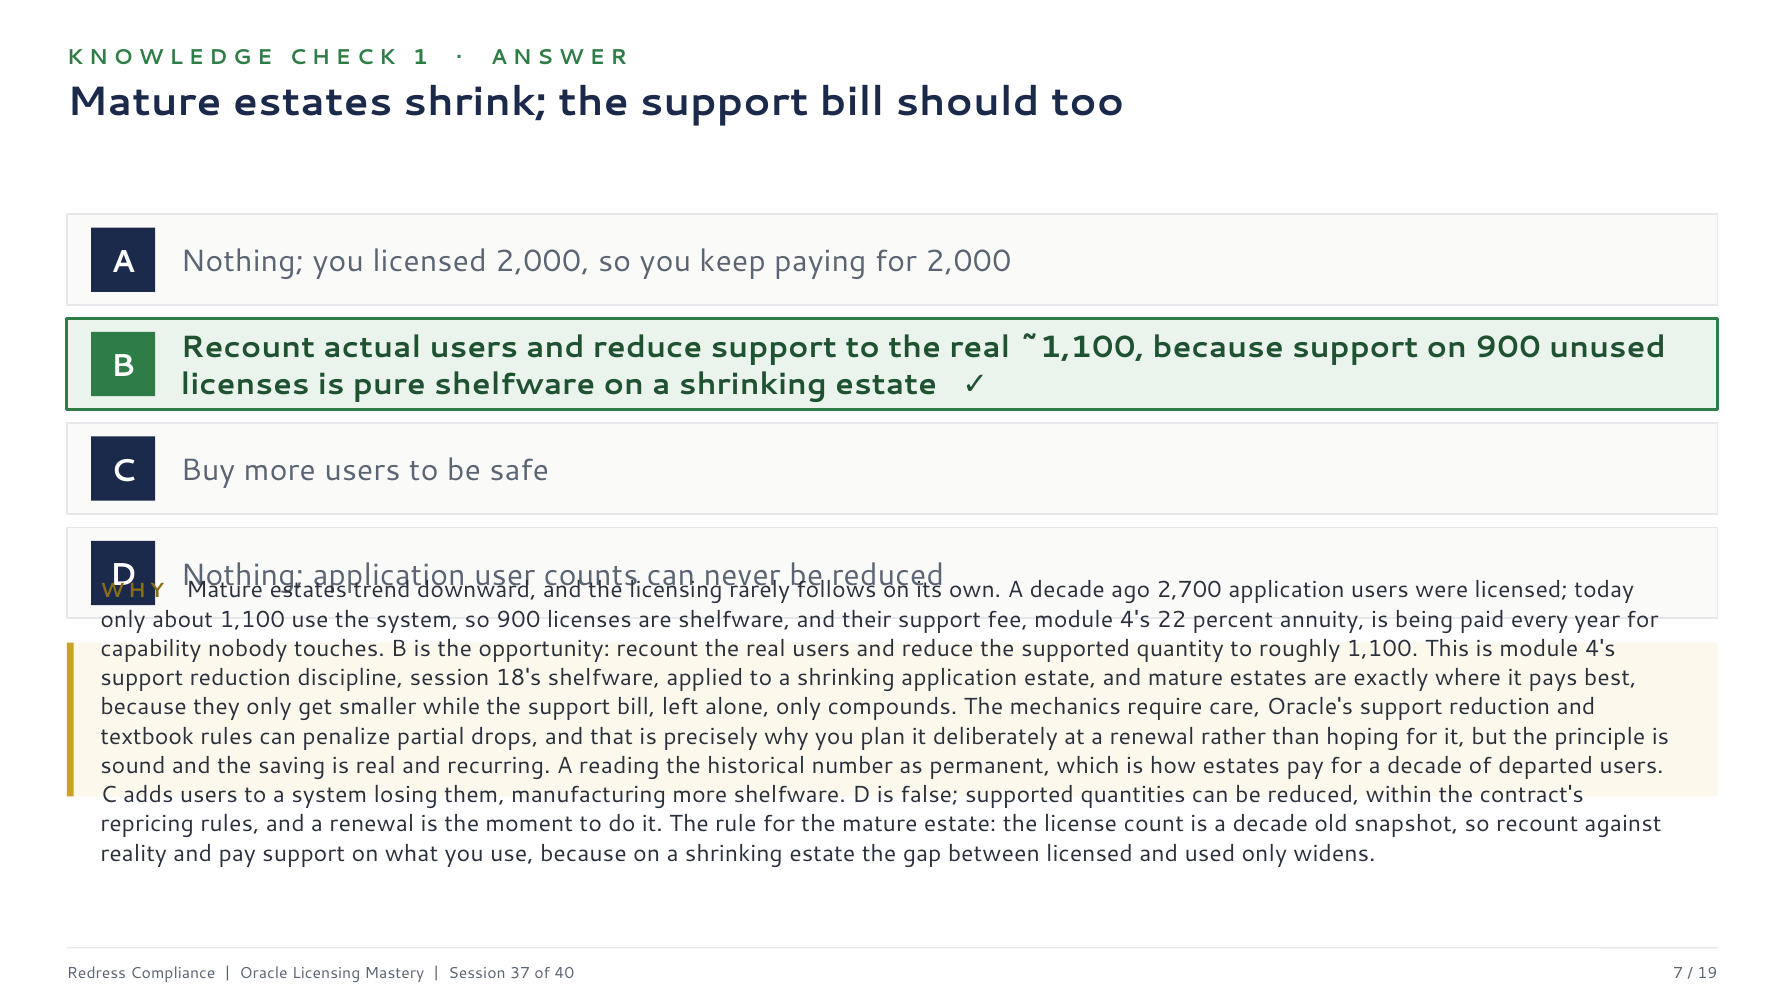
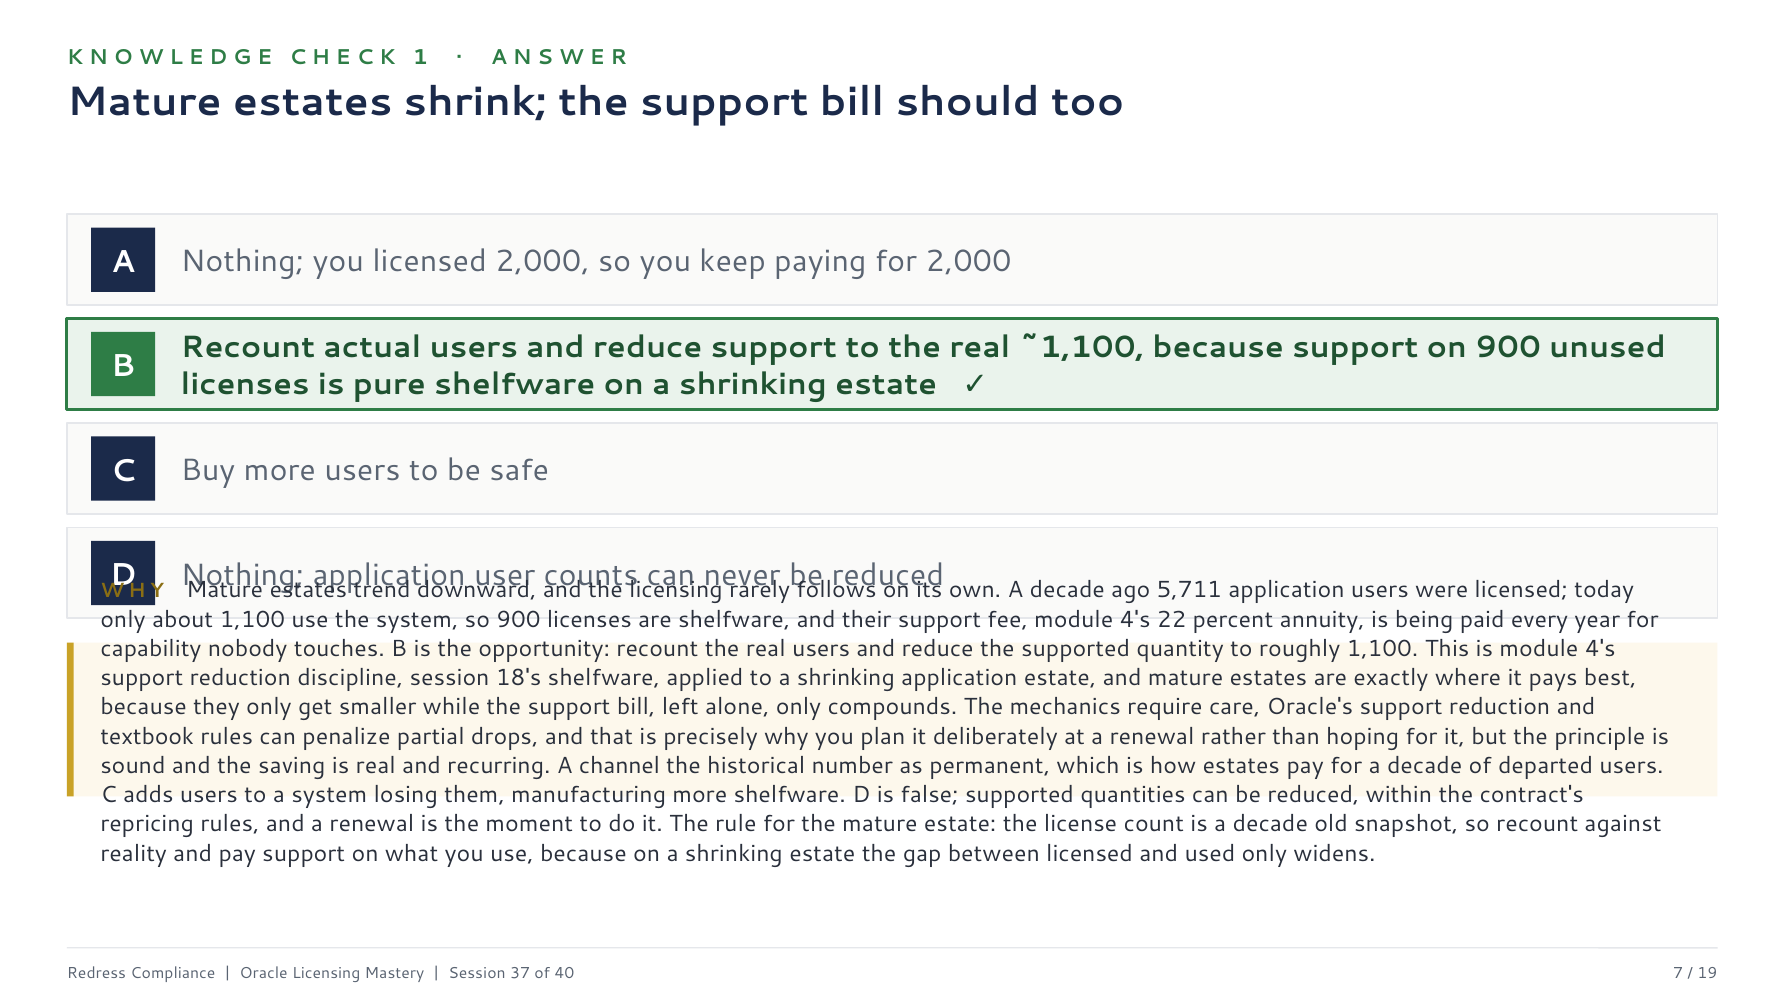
2,700: 2,700 -> 5,711
reading: reading -> channel
